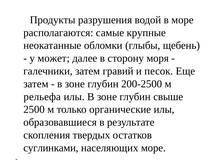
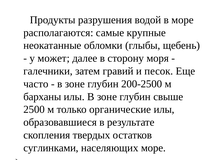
затем at (36, 84): затем -> часто
рельефа: рельефа -> барханы
